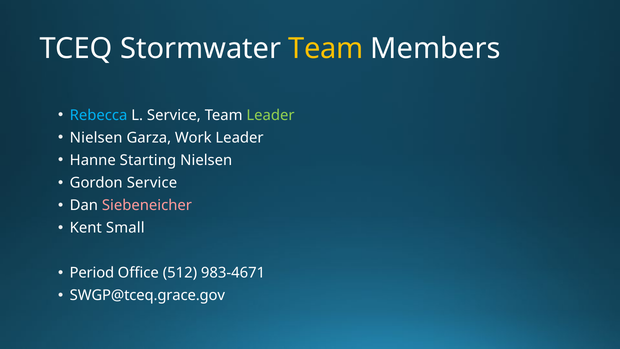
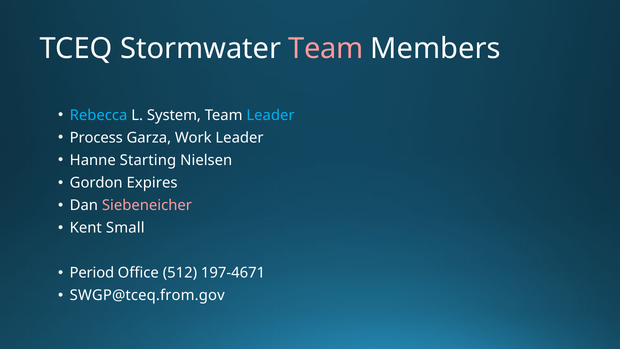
Team at (326, 49) colour: yellow -> pink
L Service: Service -> System
Leader at (270, 115) colour: light green -> light blue
Nielsen at (96, 138): Nielsen -> Process
Gordon Service: Service -> Expires
983-4671: 983-4671 -> 197-4671
SWGP@tceq.grace.gov: SWGP@tceq.grace.gov -> SWGP@tceq.from.gov
